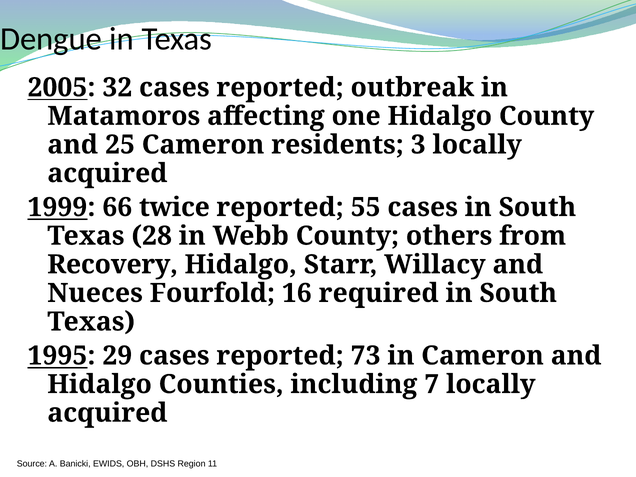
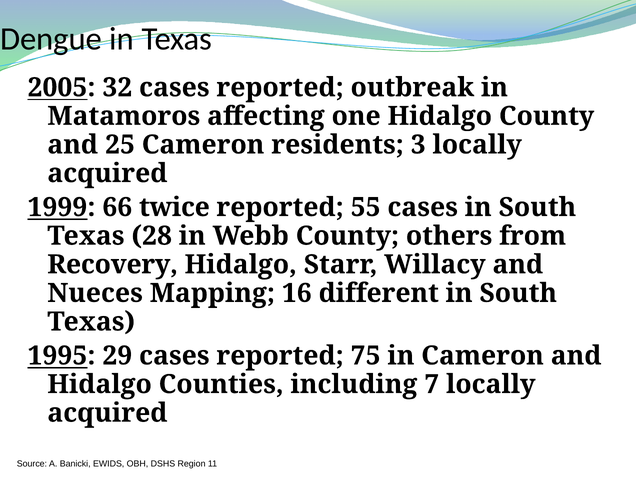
Fourfold: Fourfold -> Mapping
required: required -> different
73: 73 -> 75
